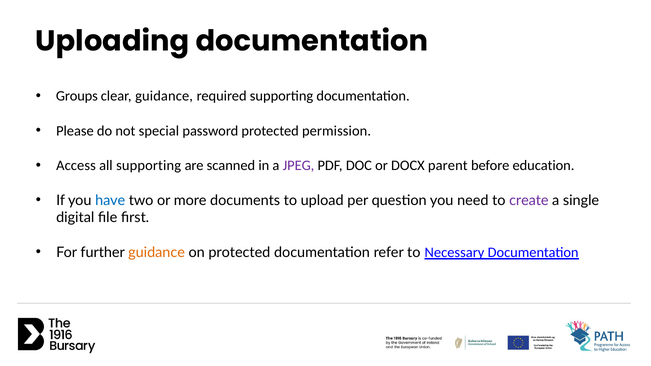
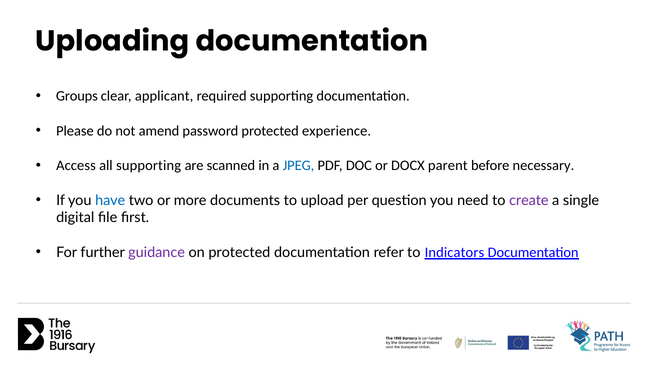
clear guidance: guidance -> applicant
special: special -> amend
permission: permission -> experience
JPEG colour: purple -> blue
education: education -> necessary
guidance at (157, 252) colour: orange -> purple
Necessary: Necessary -> Indicators
